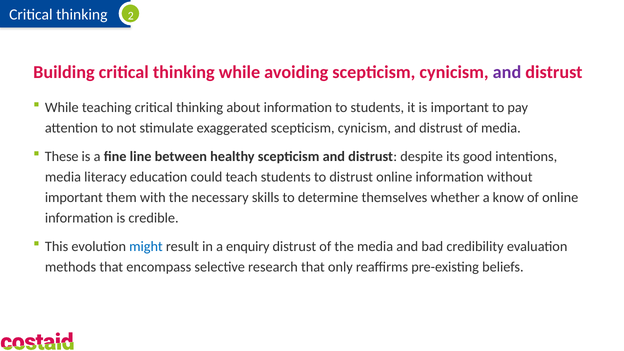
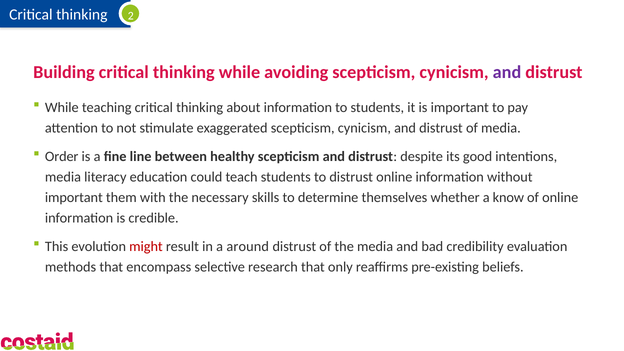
These: These -> Order
might colour: blue -> red
enquiry: enquiry -> around
